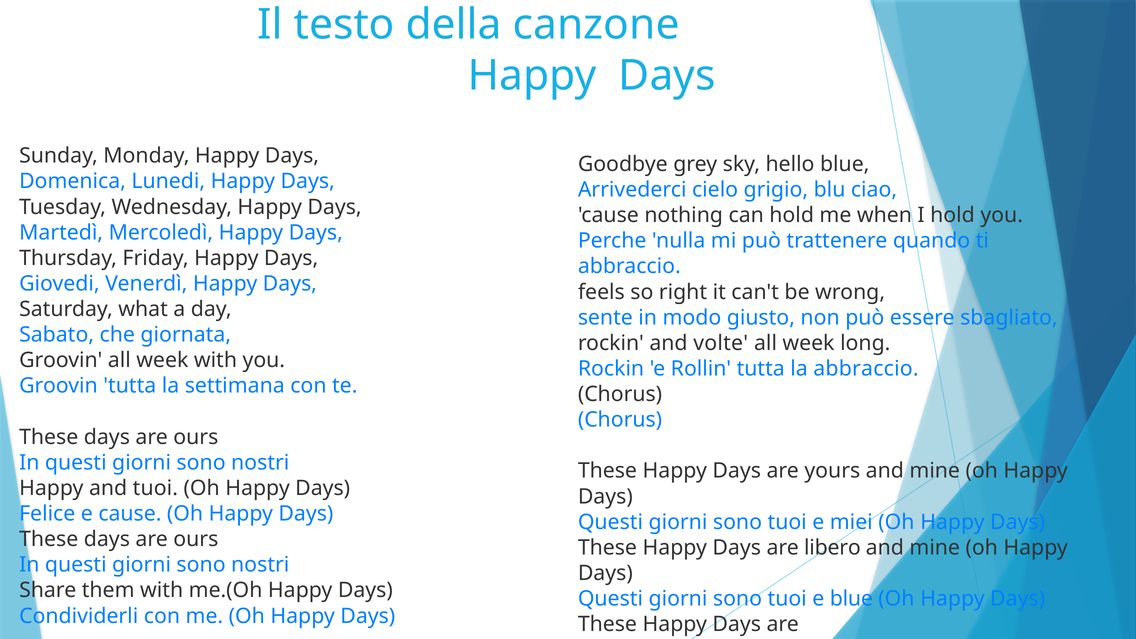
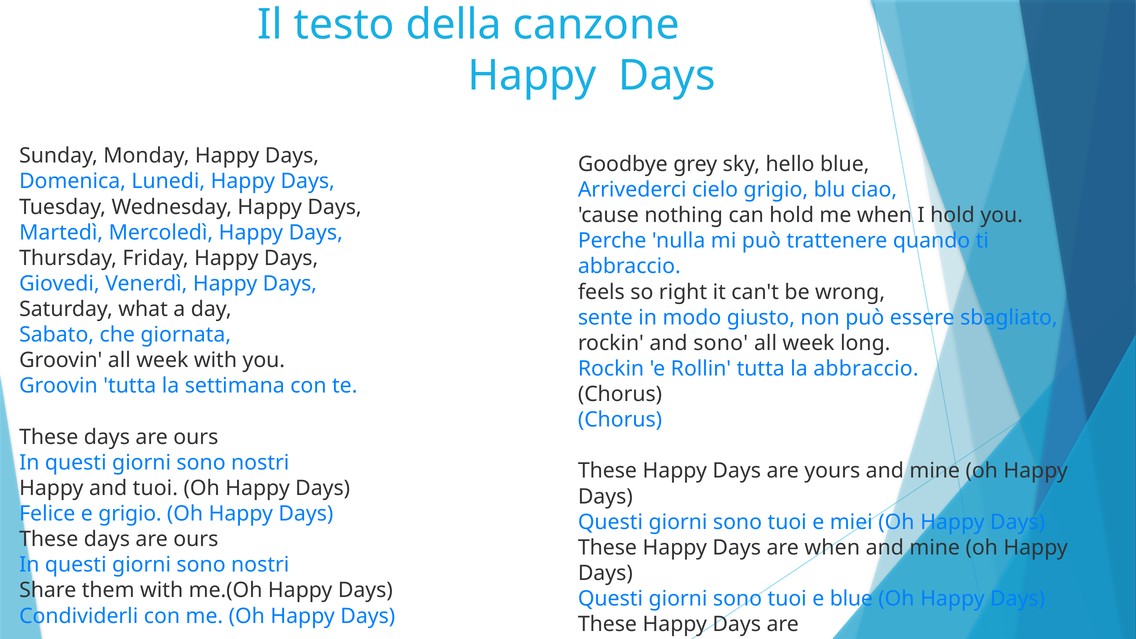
and volte: volte -> sono
e cause: cause -> grigio
are libero: libero -> when
